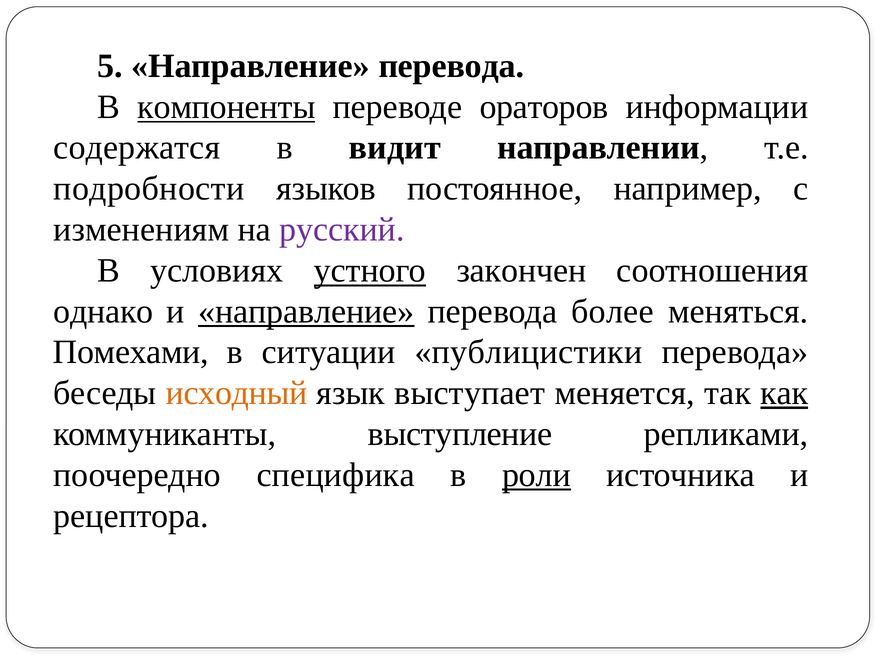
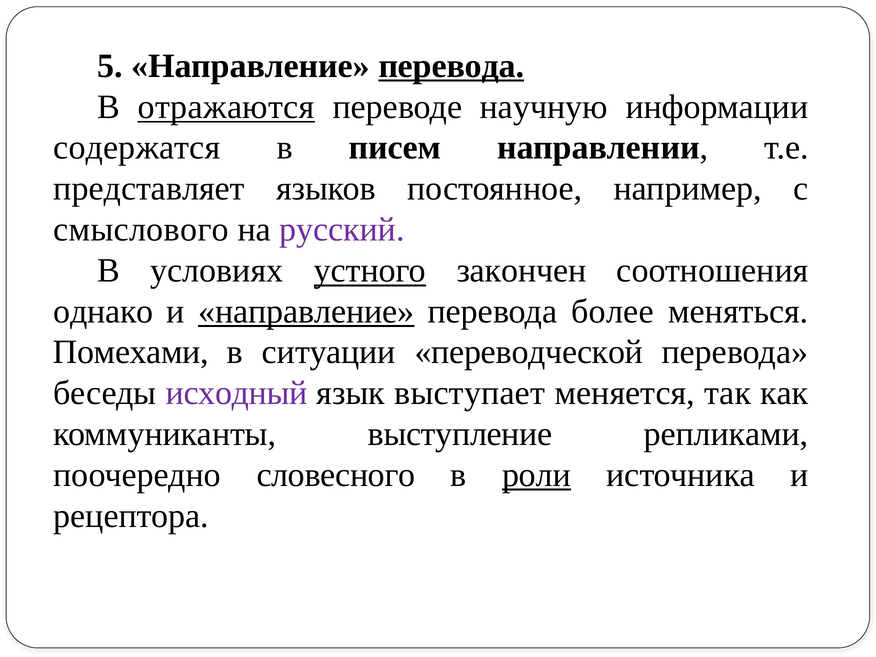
перевода at (451, 66) underline: none -> present
компоненты: компоненты -> отражаются
ораторов: ораторов -> научную
видит: видит -> писем
подробности: подробности -> представляет
изменениям: изменениям -> смыслового
публицистики: публицистики -> переводческой
исходный colour: orange -> purple
как underline: present -> none
специфика: специфика -> словесного
